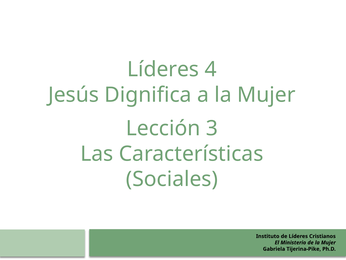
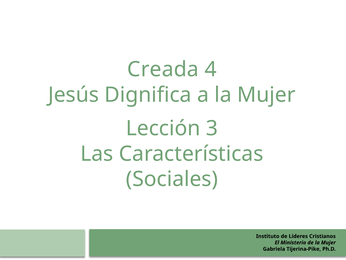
Líderes at (163, 69): Líderes -> Creada
